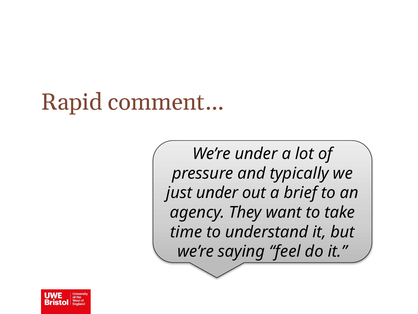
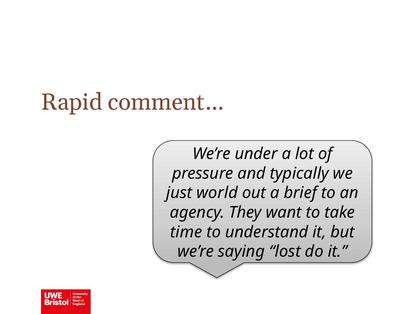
just under: under -> world
feel: feel -> lost
